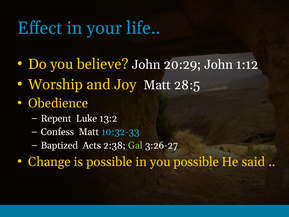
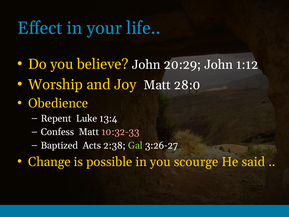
28:5: 28:5 -> 28:0
13:2: 13:2 -> 13:4
10:32-33 colour: light blue -> pink
you possible: possible -> scourge
